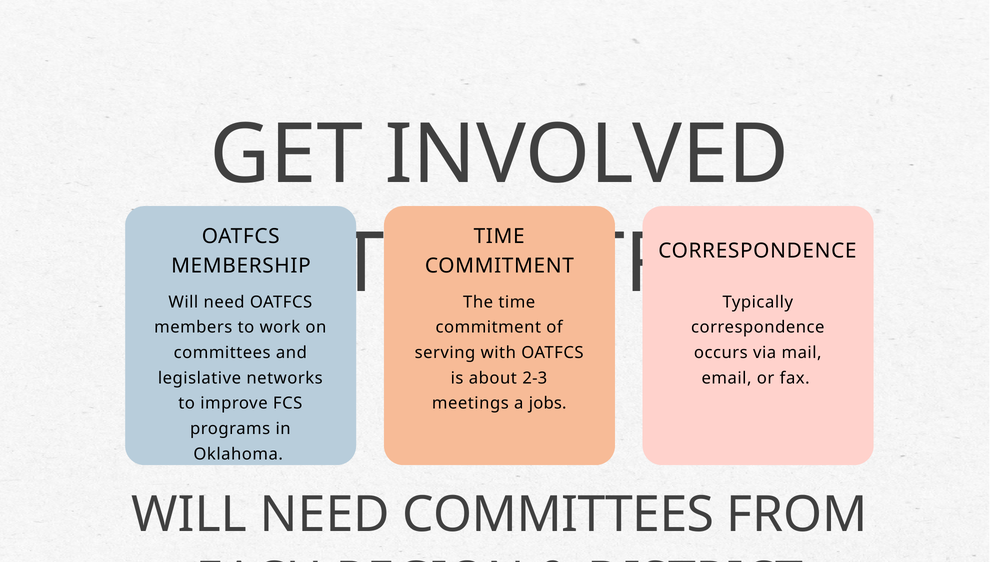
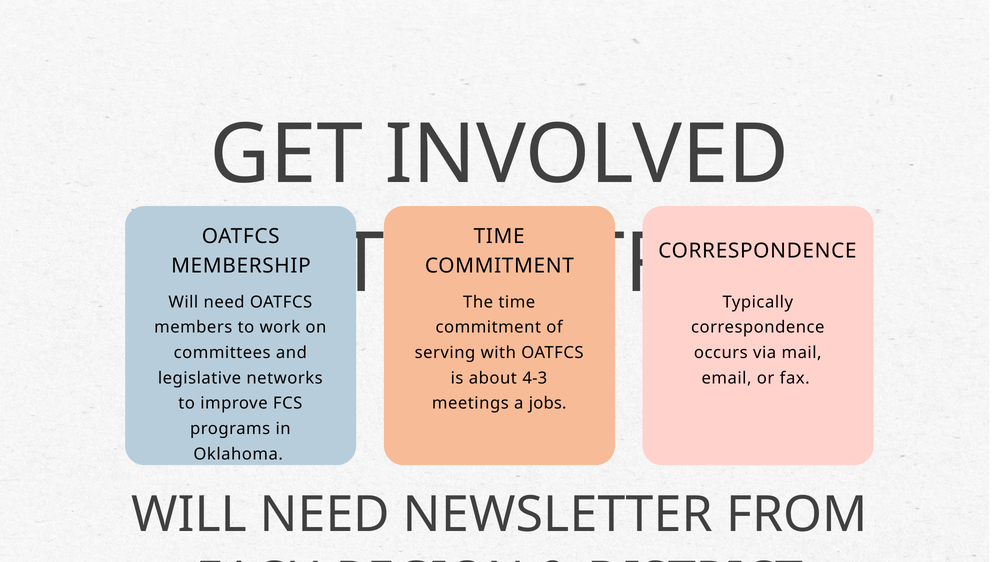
2-3: 2-3 -> 4-3
NEED COMMITTEES: COMMITTEES -> NEWSLETTER
